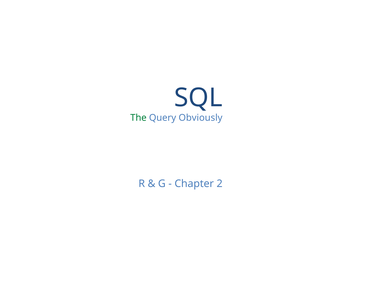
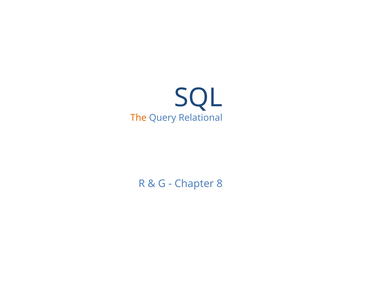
The colour: green -> orange
Obviously: Obviously -> Relational
2: 2 -> 8
